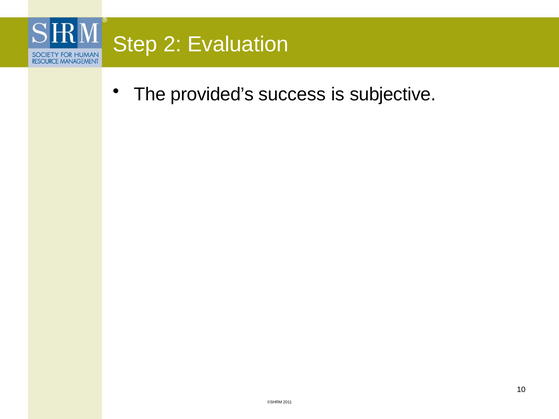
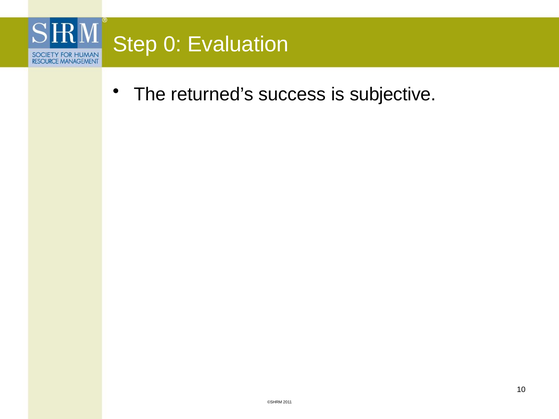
2: 2 -> 0
provided’s: provided’s -> returned’s
